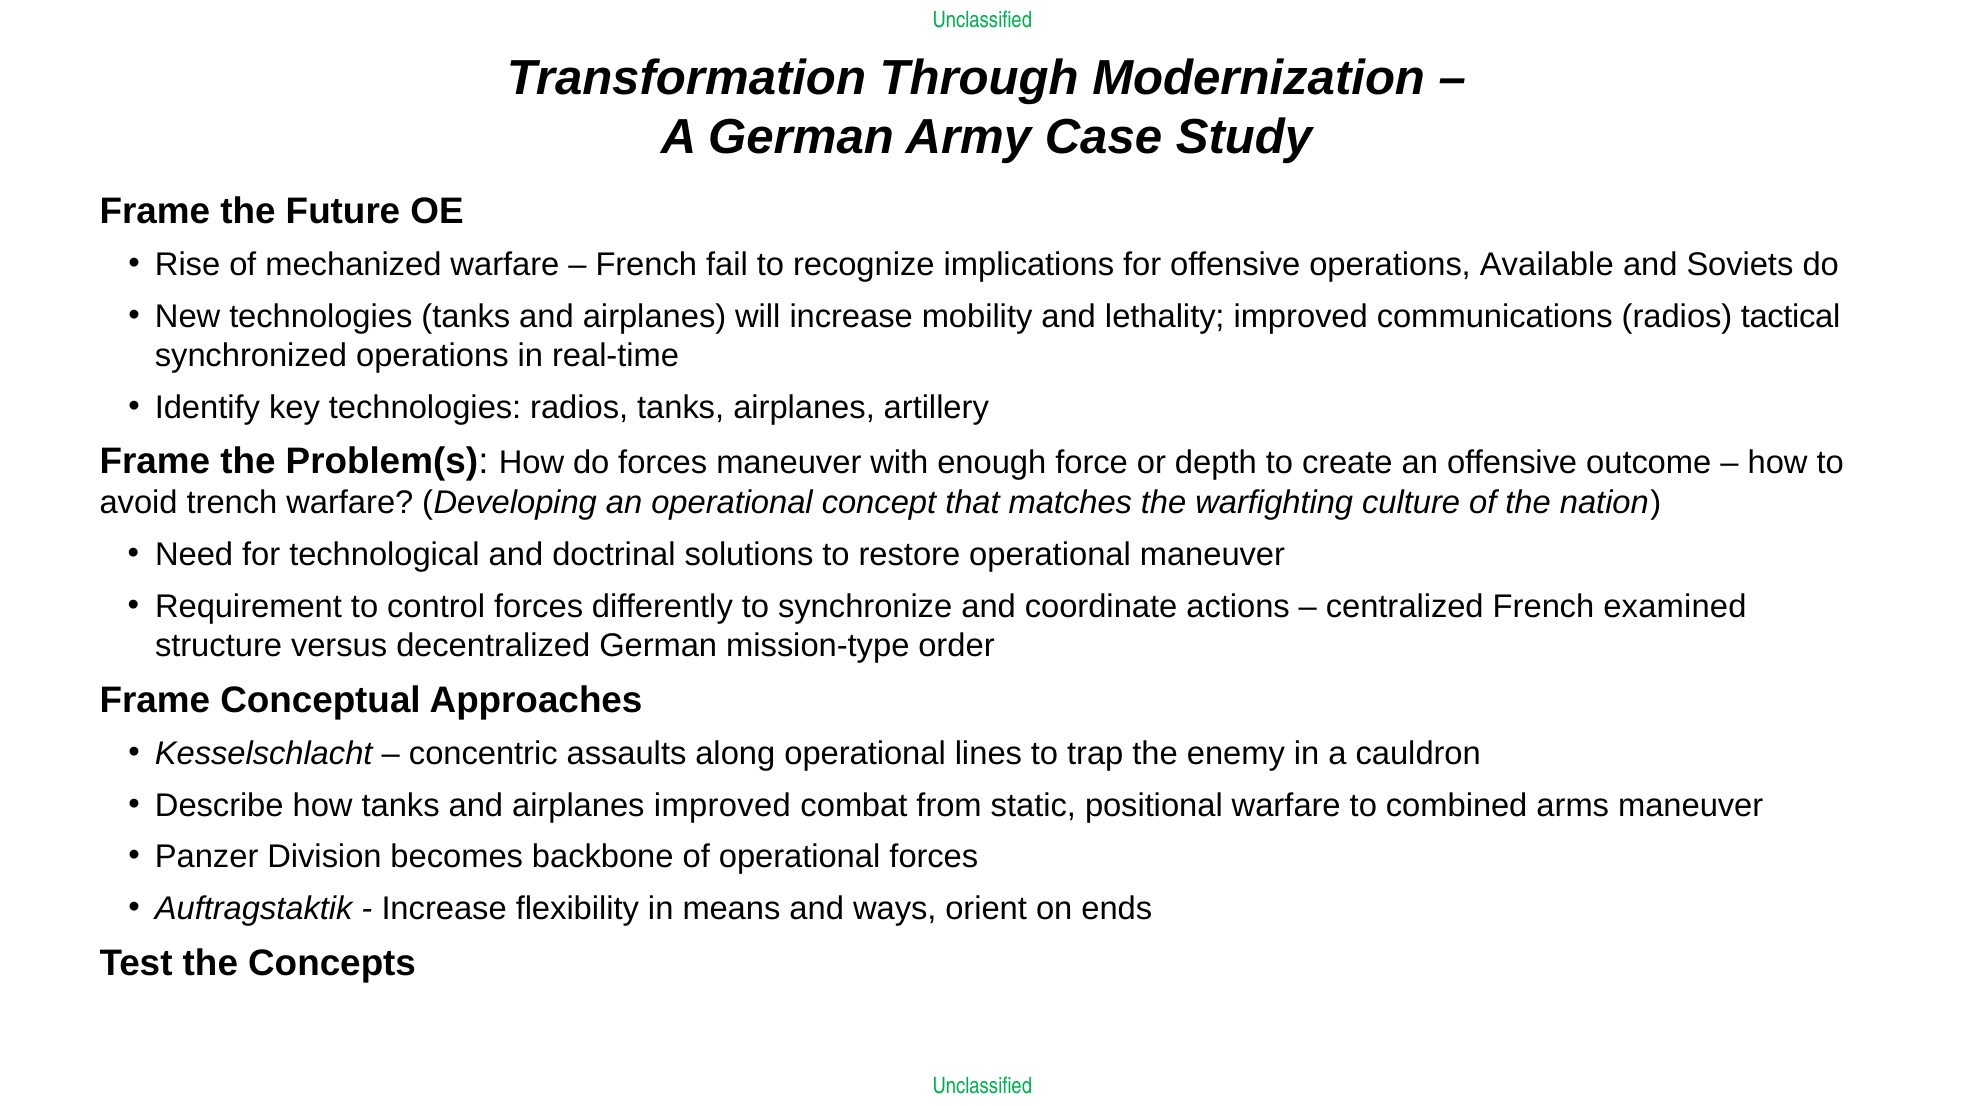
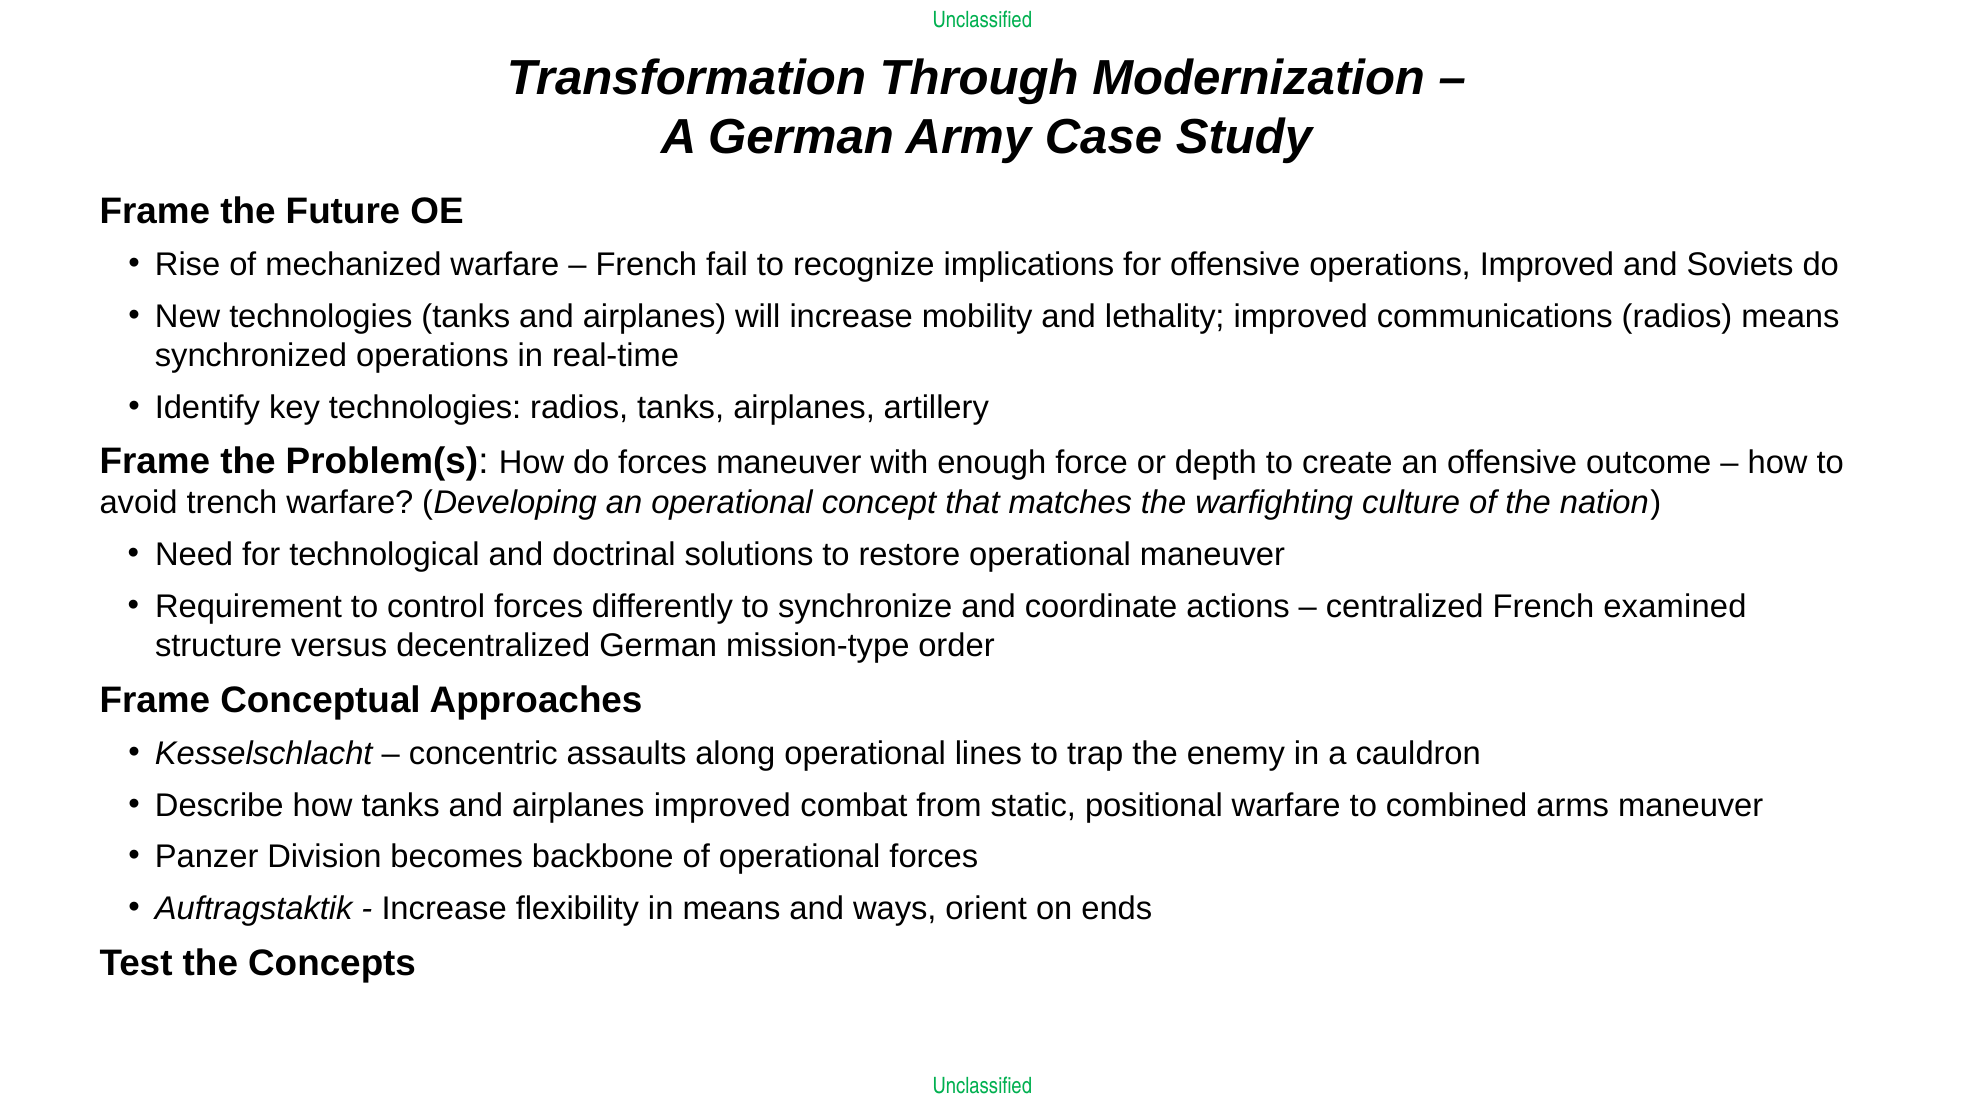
operations Available: Available -> Improved
radios tactical: tactical -> means
